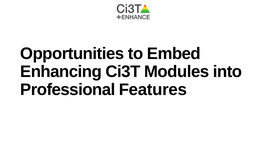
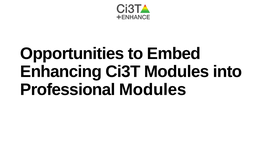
Professional Features: Features -> Modules
